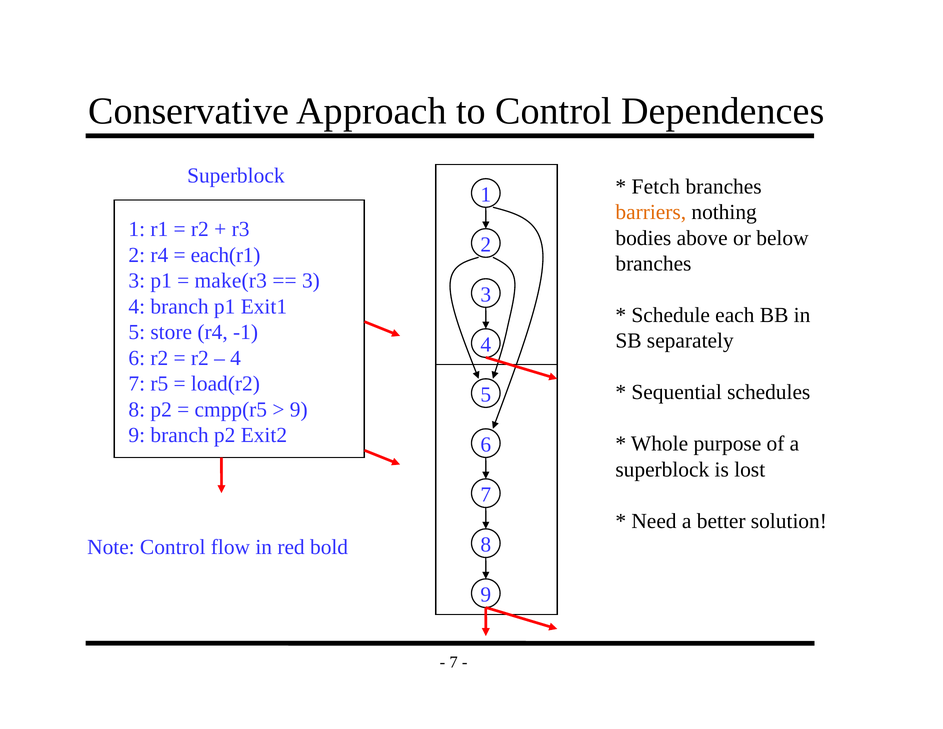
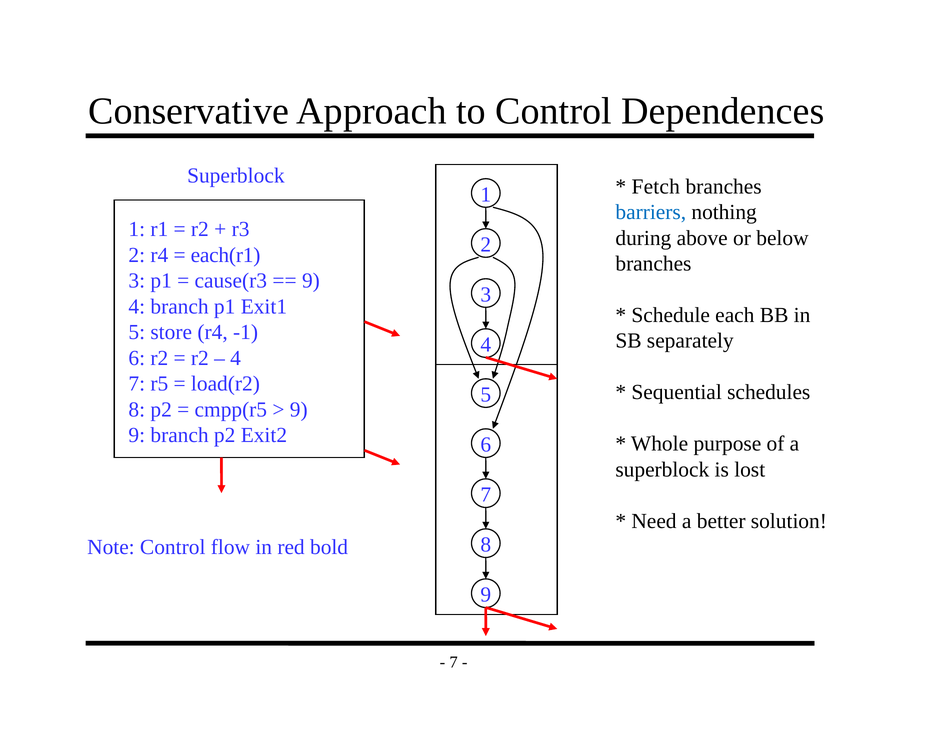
barriers colour: orange -> blue
bodies: bodies -> during
make(r3: make(r3 -> cause(r3
3 at (311, 281): 3 -> 9
